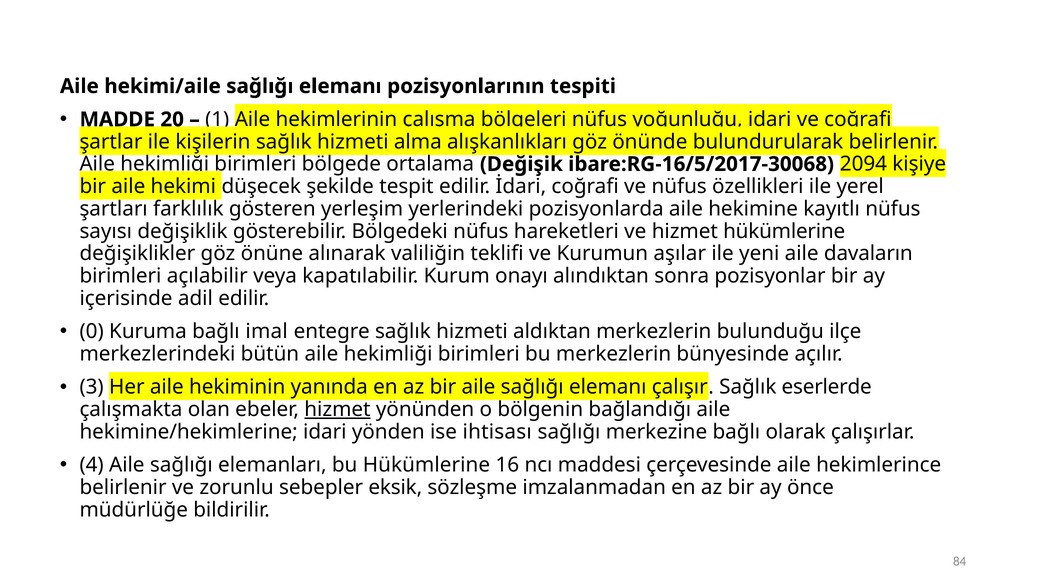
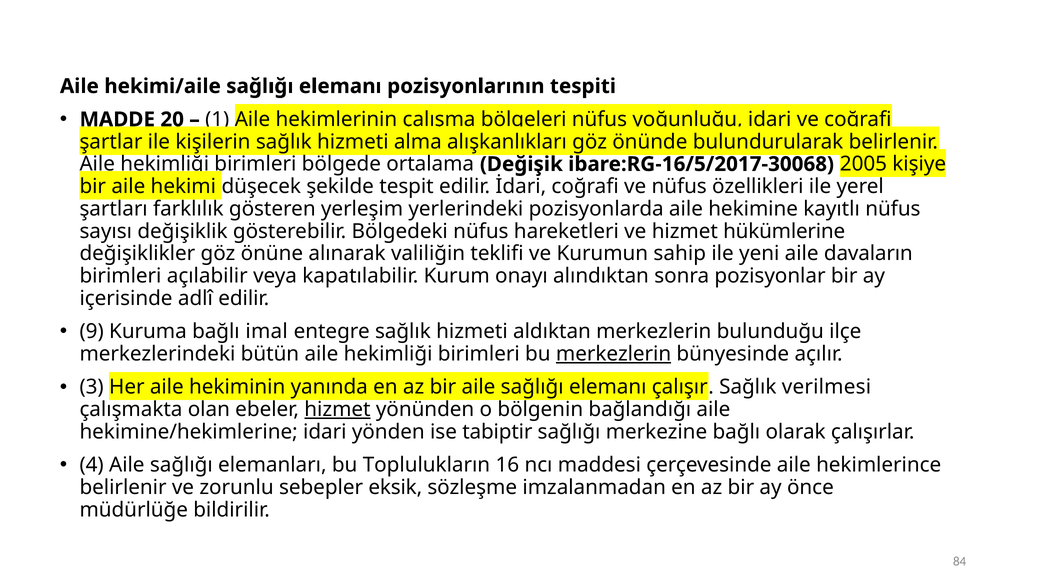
2094: 2094 -> 2005
aşılar: aşılar -> sahip
adil: adil -> adlî
0: 0 -> 9
merkezlerin at (614, 354) underline: none -> present
eserlerde: eserlerde -> verilmesi
ihtisası: ihtisası -> tabiptir
bu Hükümlerine: Hükümlerine -> Toplulukların
